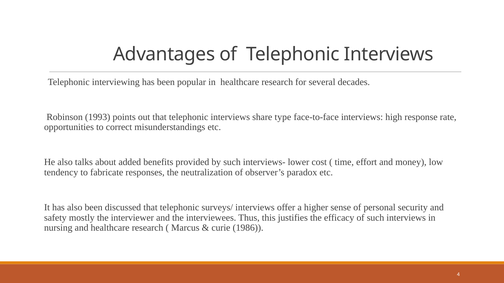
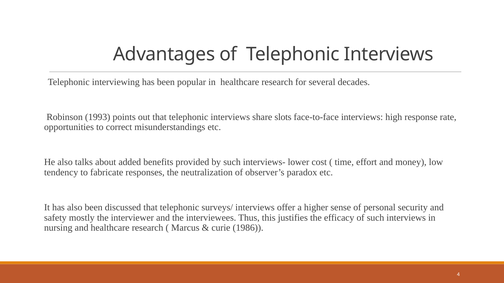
type: type -> slots
